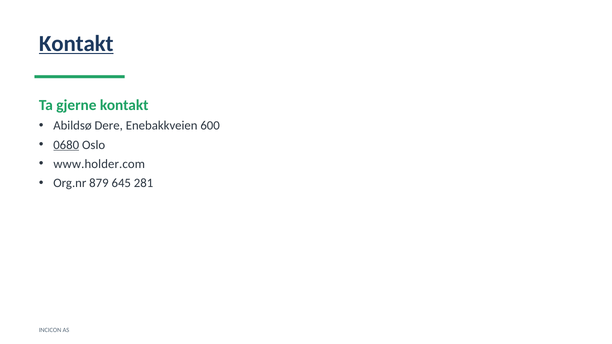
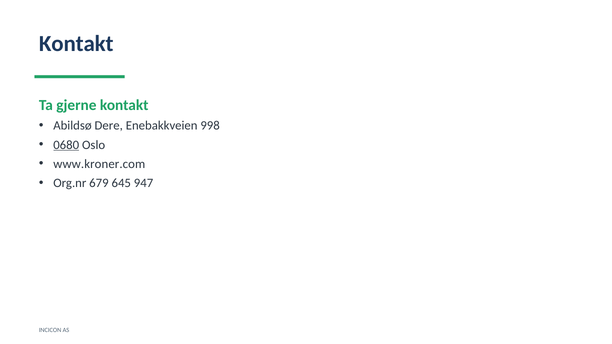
Kontakt at (76, 44) underline: present -> none
600: 600 -> 998
www.holder.com: www.holder.com -> www.kroner.com
879: 879 -> 679
281: 281 -> 947
